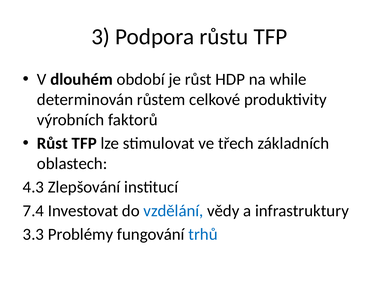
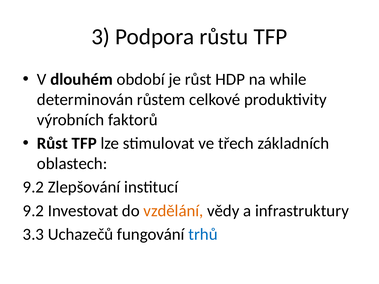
4.3 at (33, 187): 4.3 -> 9.2
7.4 at (33, 211): 7.4 -> 9.2
vzdělání colour: blue -> orange
Problémy: Problémy -> Uchazečů
